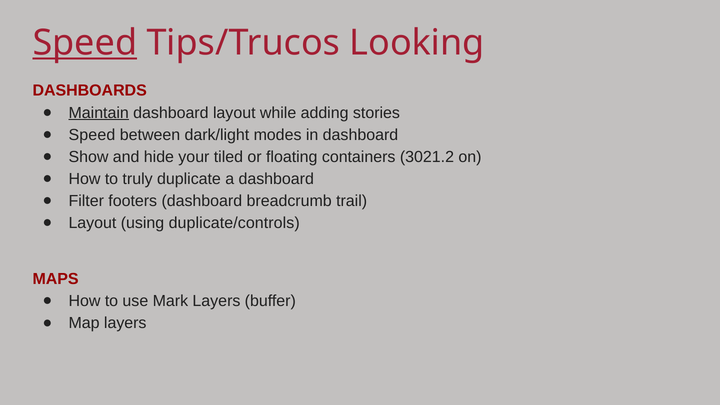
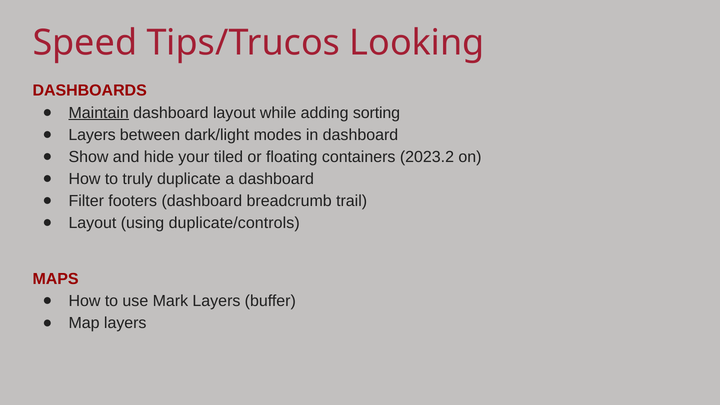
Speed at (85, 43) underline: present -> none
stories: stories -> sorting
Speed at (92, 135): Speed -> Layers
3021.2: 3021.2 -> 2023.2
